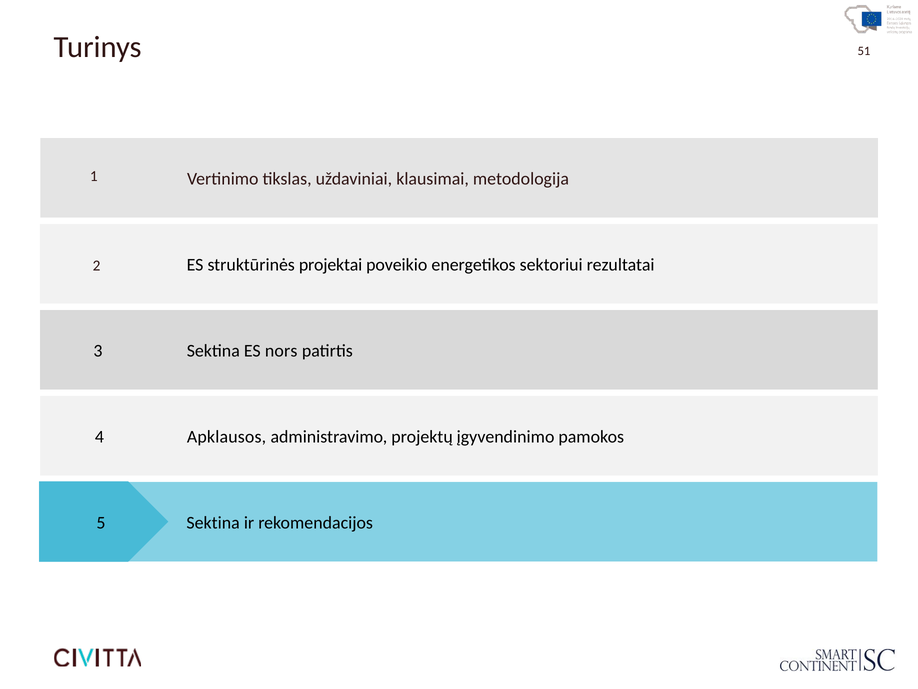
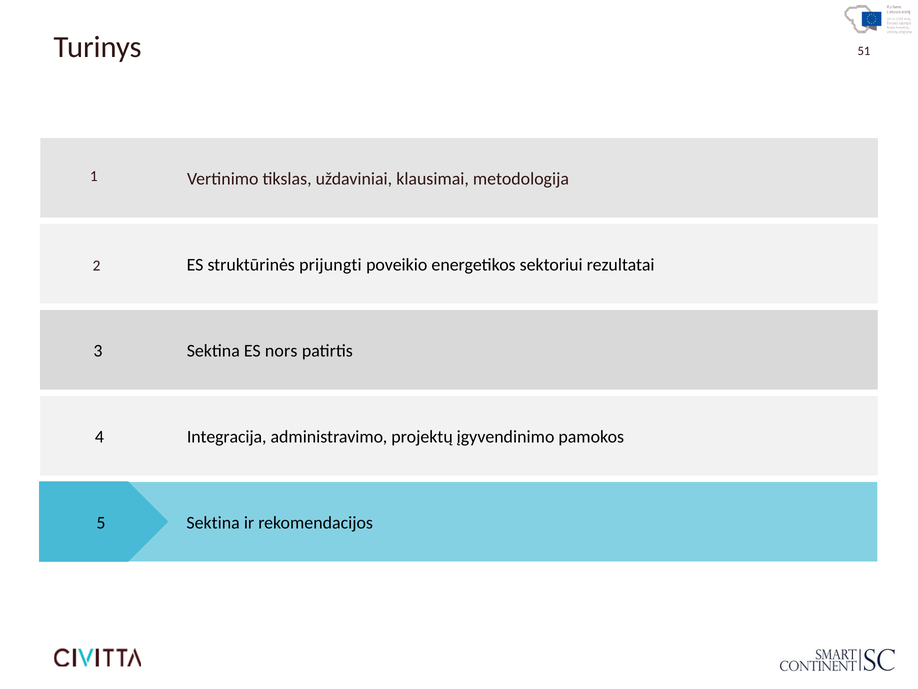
projektai: projektai -> prijungti
Apklausos: Apklausos -> Integracija
